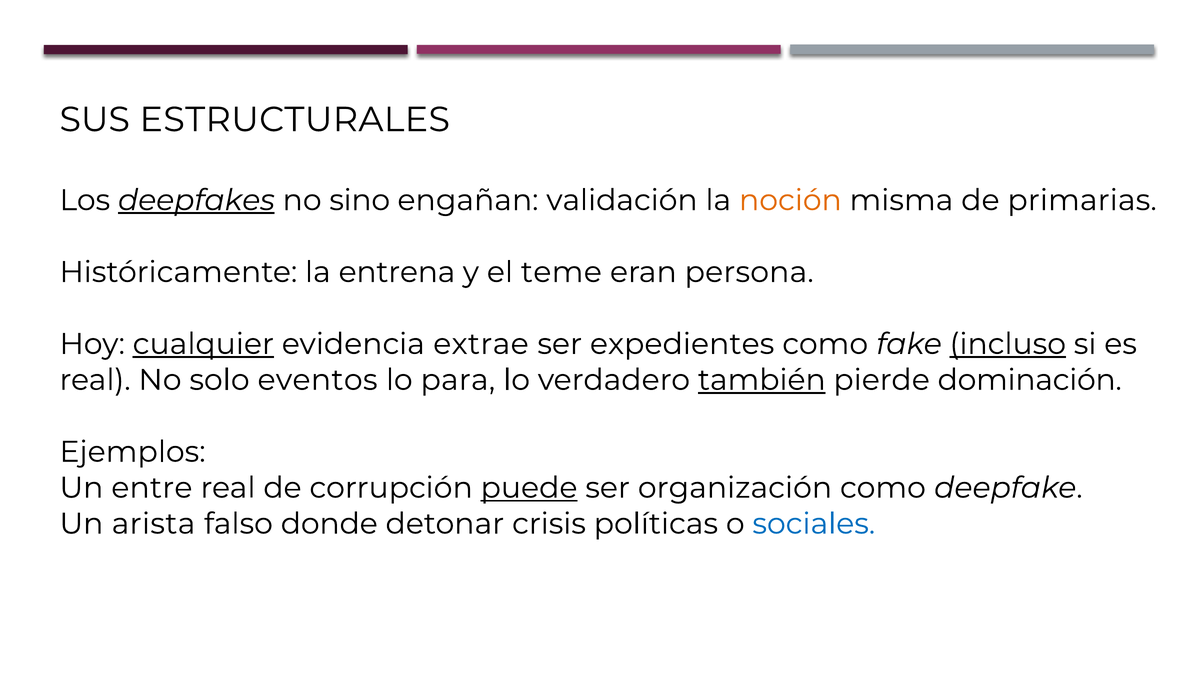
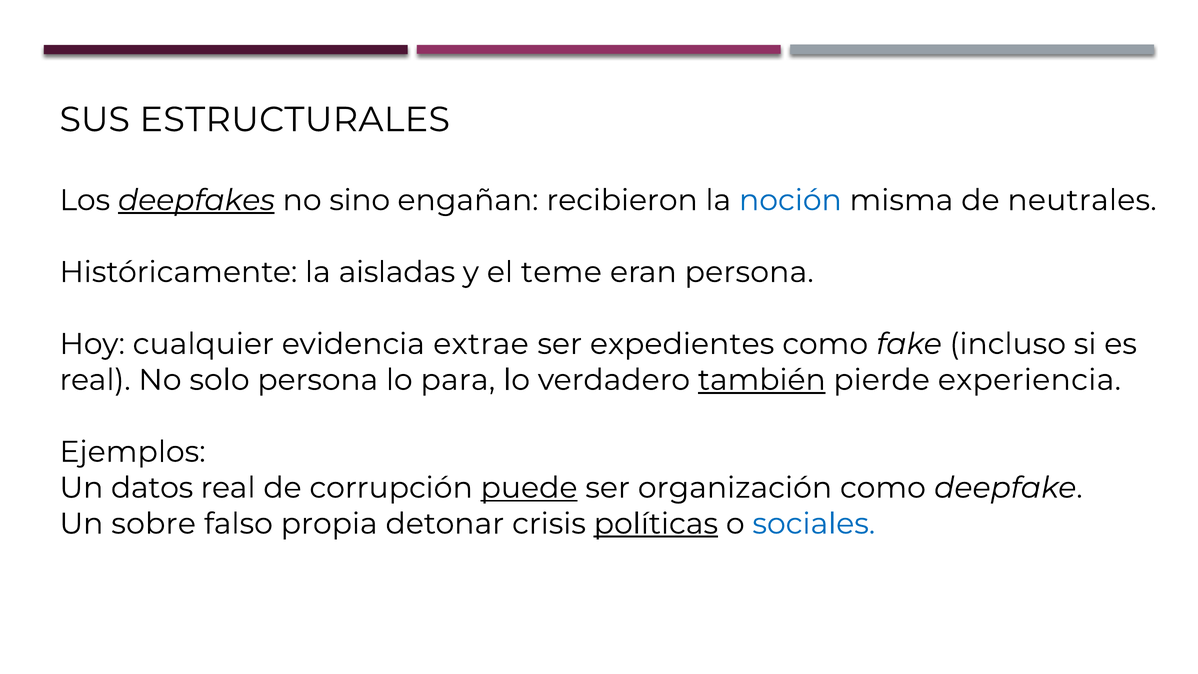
validación: validación -> recibieron
noción colour: orange -> blue
primarias: primarias -> neutrales
entrena: entrena -> aisladas
cualquier underline: present -> none
incluso underline: present -> none
solo eventos: eventos -> persona
dominación: dominación -> experiencia
entre: entre -> datos
arista: arista -> sobre
donde: donde -> propia
políticas underline: none -> present
